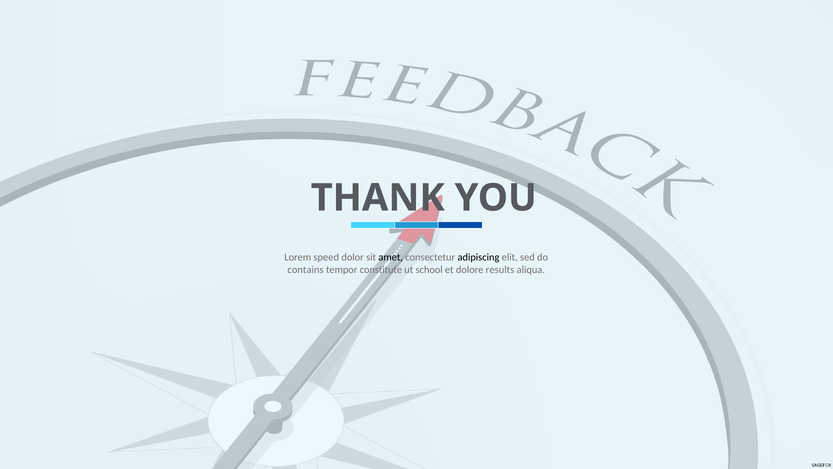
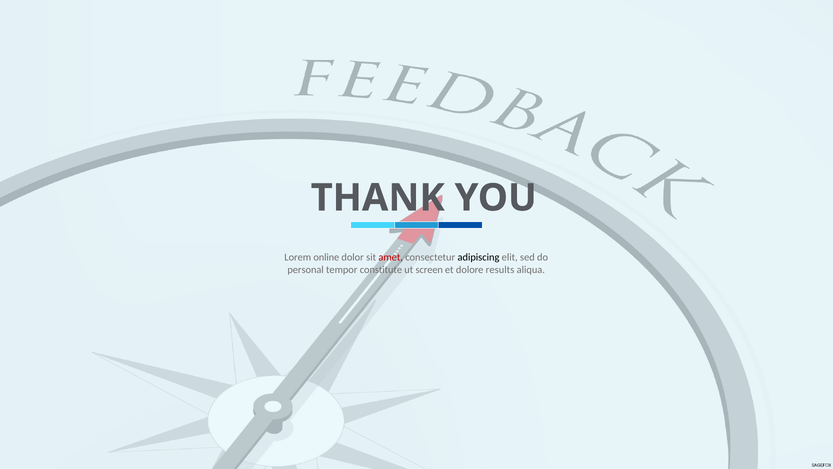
speed: speed -> online
amet colour: black -> red
contains: contains -> personal
school: school -> screen
